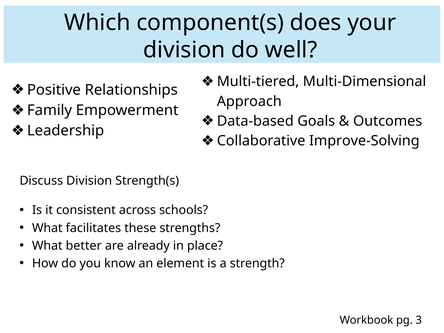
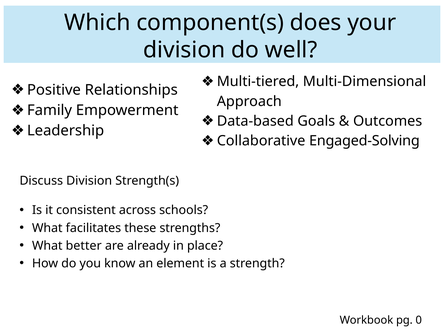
Improve-Solving: Improve-Solving -> Engaged-Solving
3: 3 -> 0
